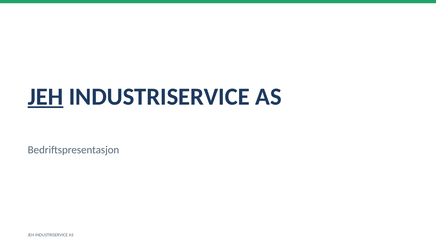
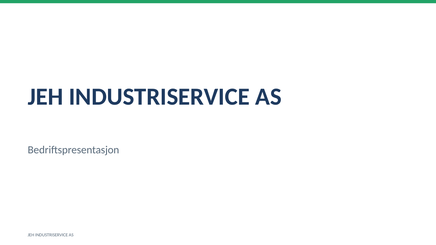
JEH at (45, 97) underline: present -> none
